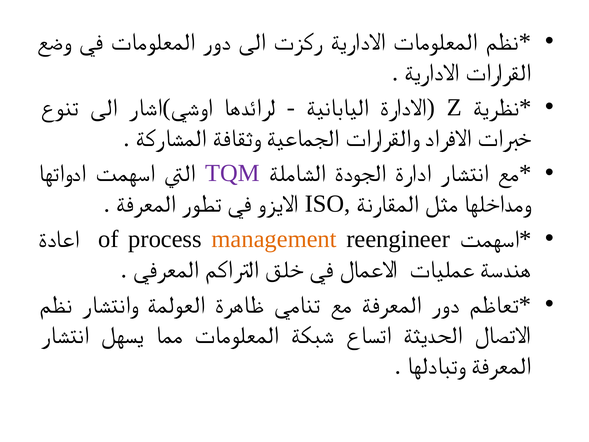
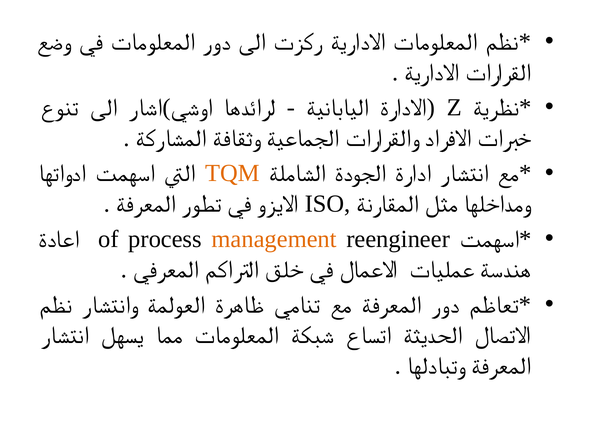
TQM colour: purple -> orange
